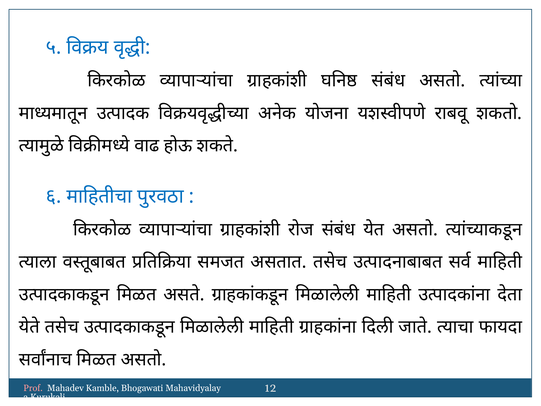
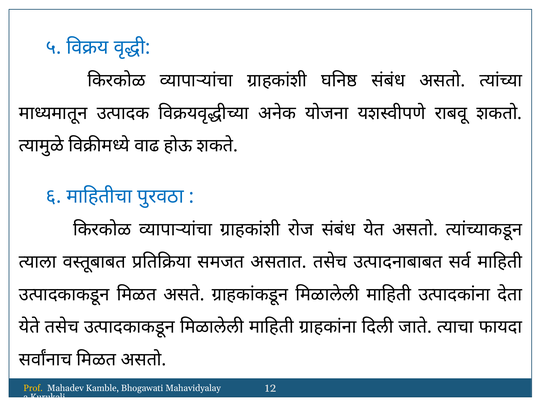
Prof colour: pink -> yellow
